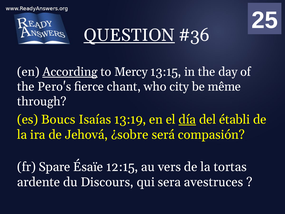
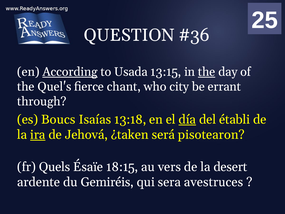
QUESTION underline: present -> none
Mercy: Mercy -> Usada
the at (207, 72) underline: none -> present
Pero's: Pero's -> Quel's
même: même -> errant
13:19: 13:19 -> 13:18
ira underline: none -> present
¿sobre: ¿sobre -> ¿taken
compasión: compasión -> pisotearon
Spare: Spare -> Quels
12:15: 12:15 -> 18:15
tortas: tortas -> desert
Discours: Discours -> Gemiréis
